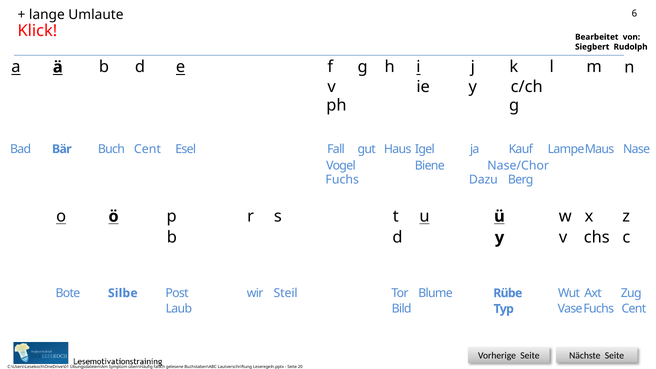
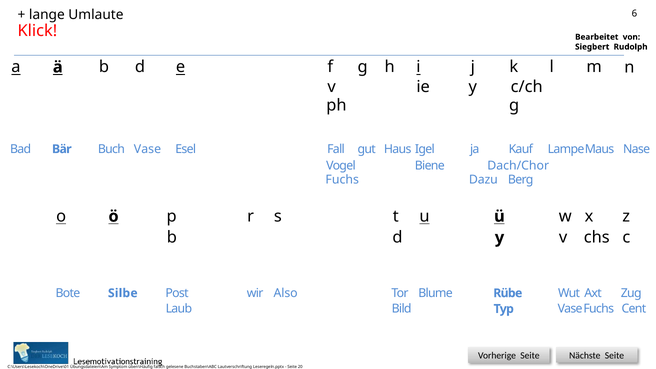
Cent at (147, 149): Cent -> Vase
Nase/Chor: Nase/Chor -> Dach/Chor
Steil: Steil -> Also
